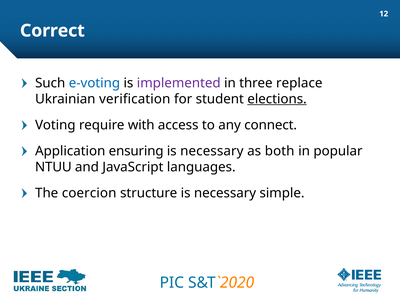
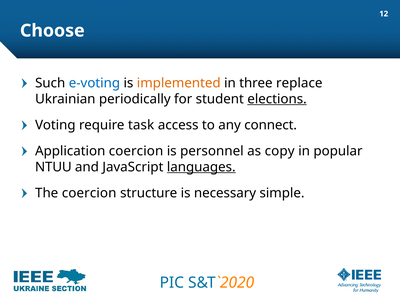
Correct: Correct -> Choose
implemented colour: purple -> orange
verification: verification -> periodically
with: with -> task
Application ensuring: ensuring -> coercion
necessary at (212, 151): necessary -> personnel
both: both -> copy
languages underline: none -> present
